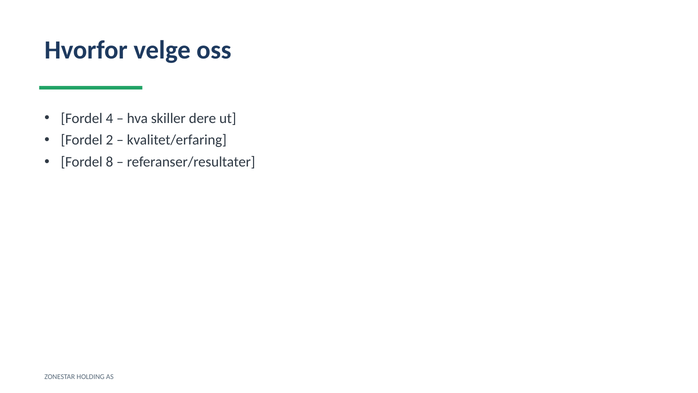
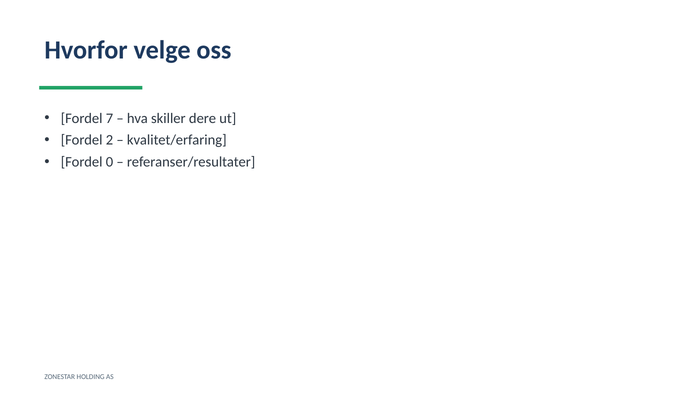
4: 4 -> 7
8: 8 -> 0
